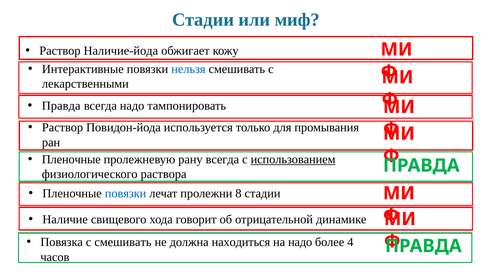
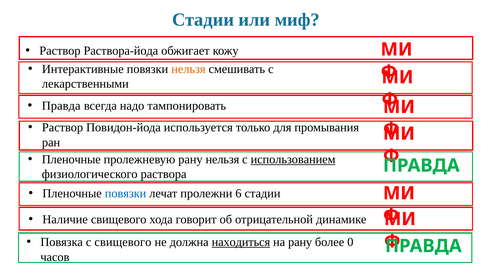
Наличие-йода: Наличие-йода -> Раствора-йода
нельзя at (188, 69) colour: blue -> orange
рану всегда: всегда -> нельзя
8: 8 -> 6
с смешивать: смешивать -> свищевого
находиться underline: none -> present
на надо: надо -> рану
4: 4 -> 0
